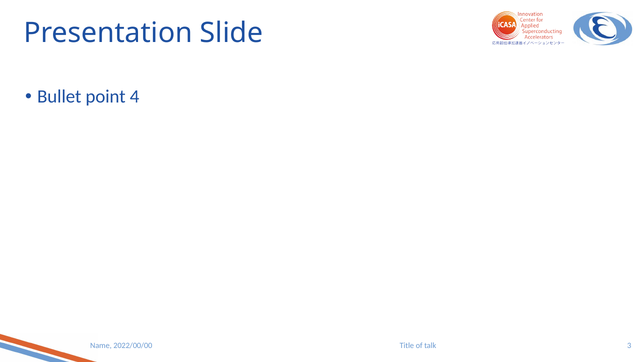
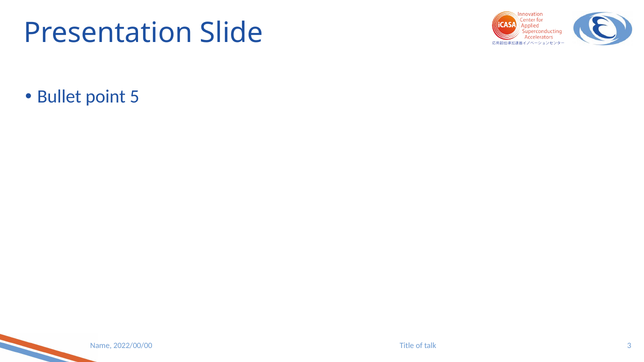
4: 4 -> 5
